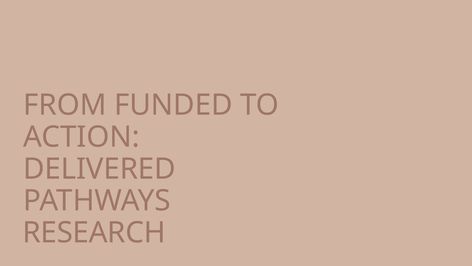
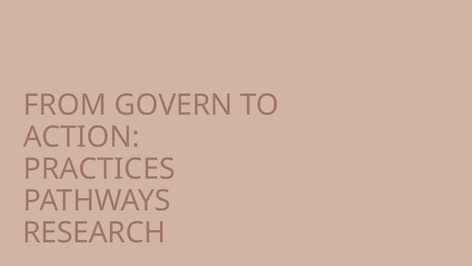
FUNDED: FUNDED -> GOVERN
DELIVERED: DELIVERED -> PRACTICES
